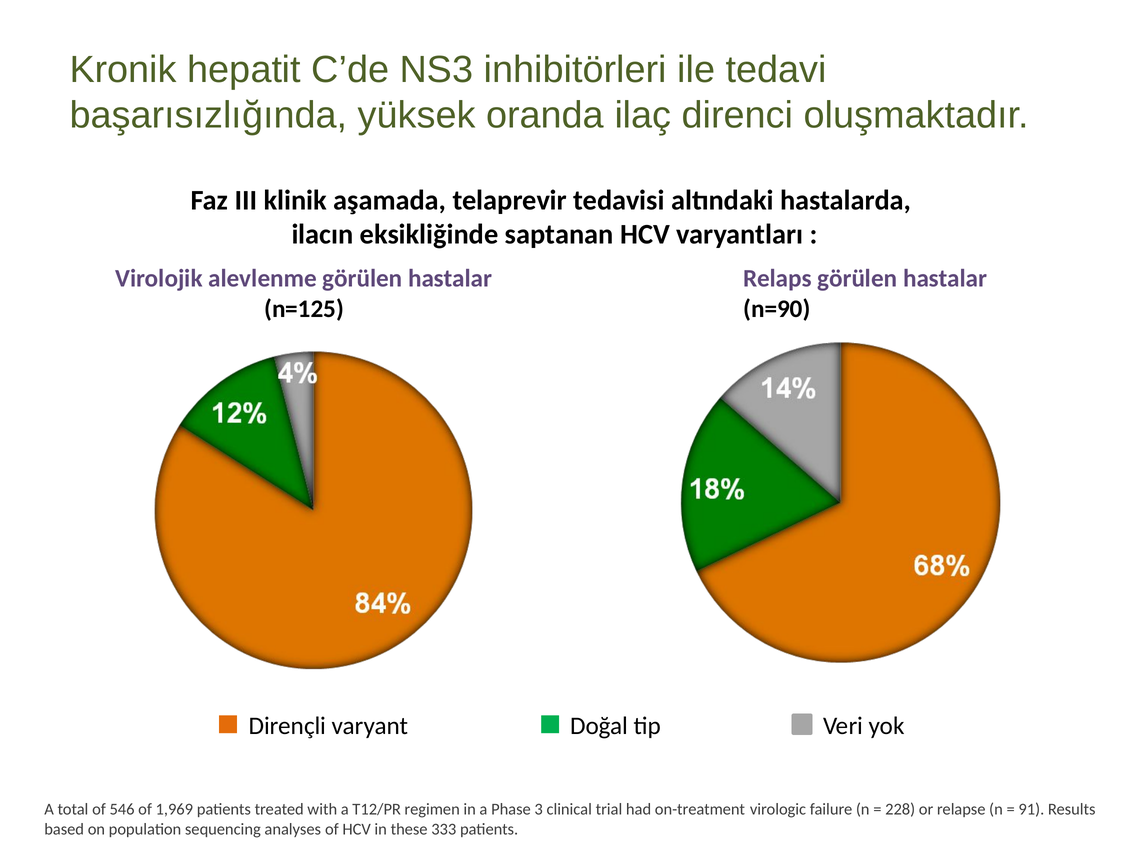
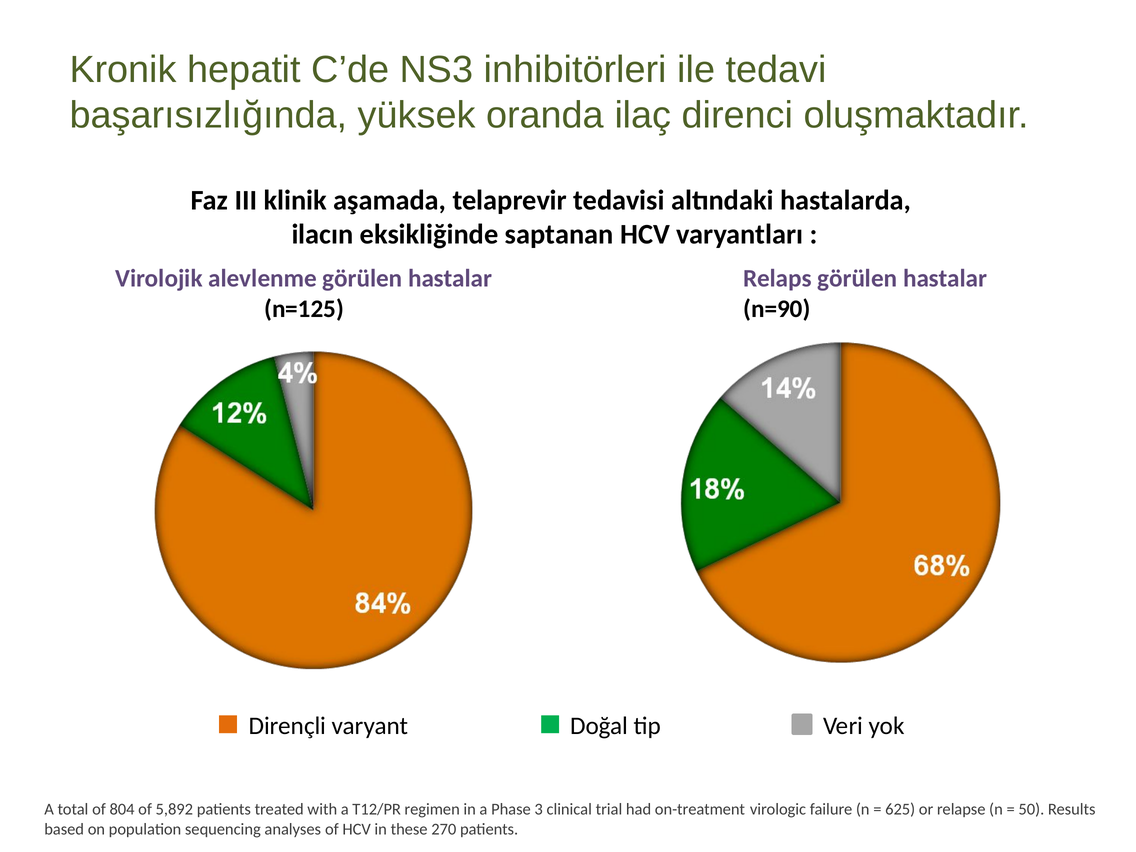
546: 546 -> 804
1,969: 1,969 -> 5,892
228: 228 -> 625
91: 91 -> 50
333: 333 -> 270
